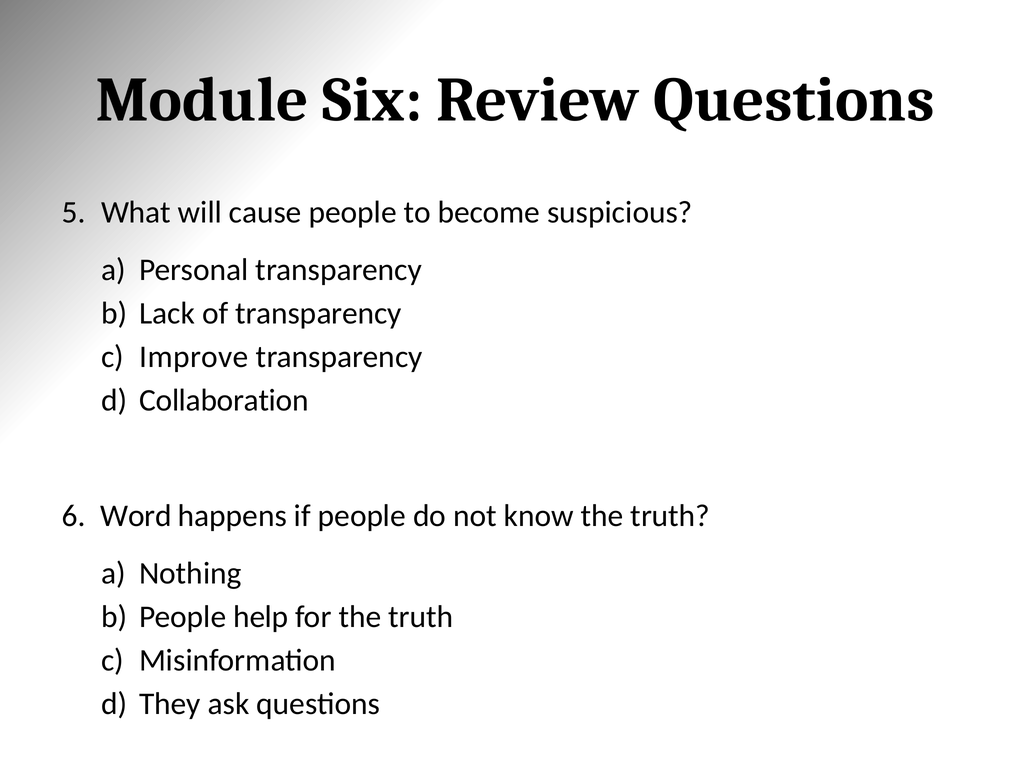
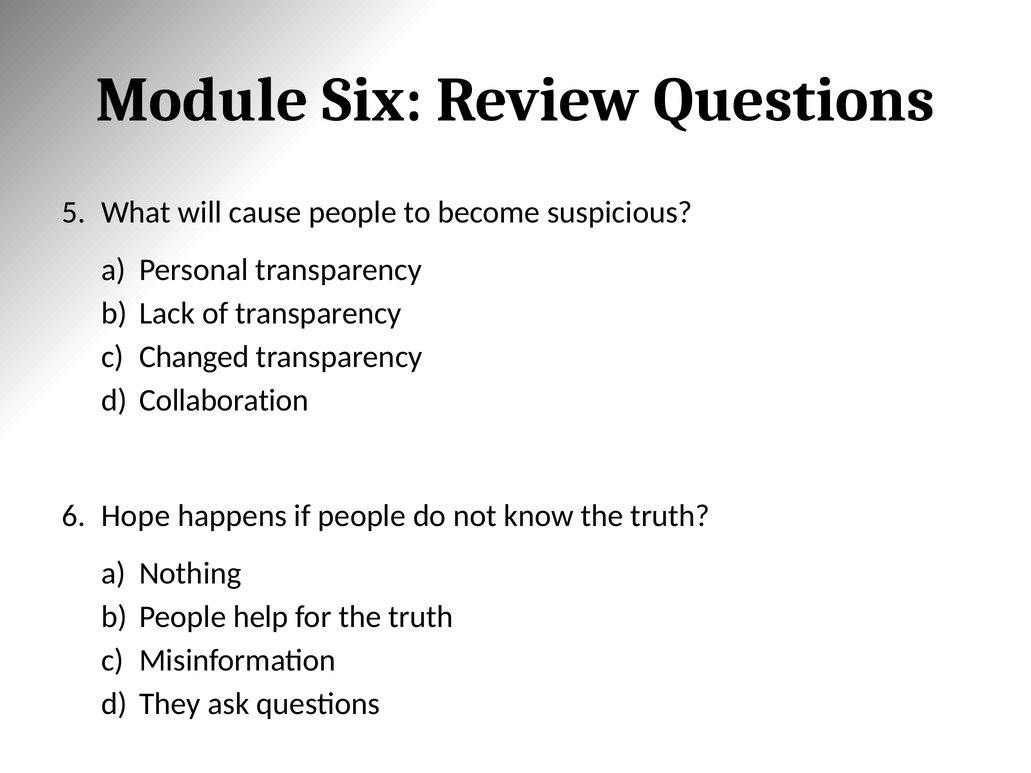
Improve: Improve -> Changed
Word: Word -> Hope
